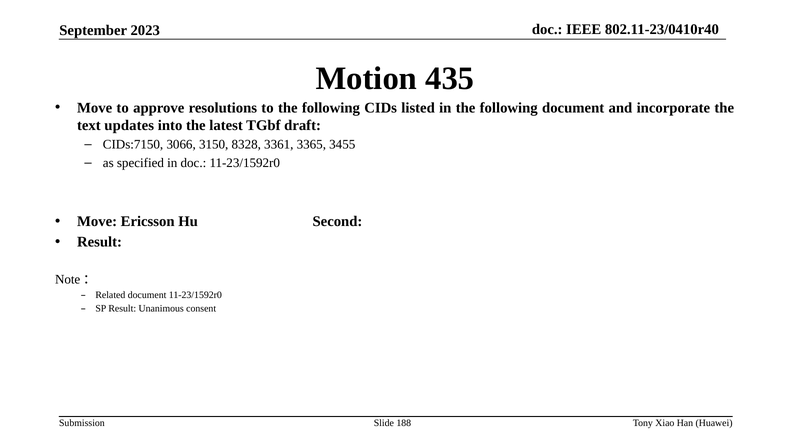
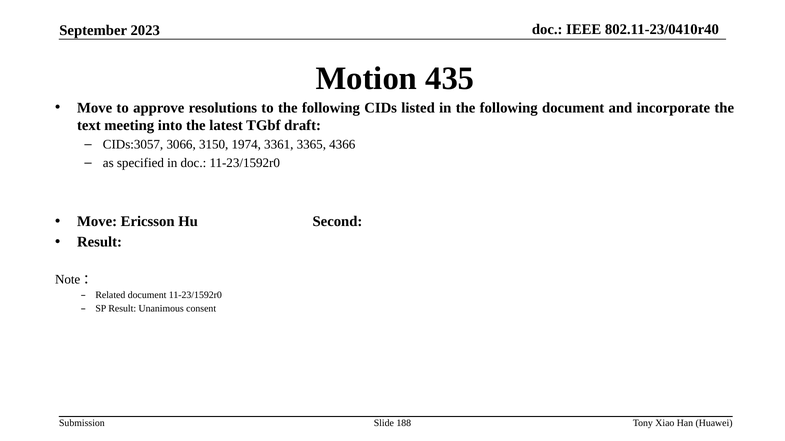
updates: updates -> meeting
CIDs:7150: CIDs:7150 -> CIDs:3057
8328: 8328 -> 1974
3455: 3455 -> 4366
